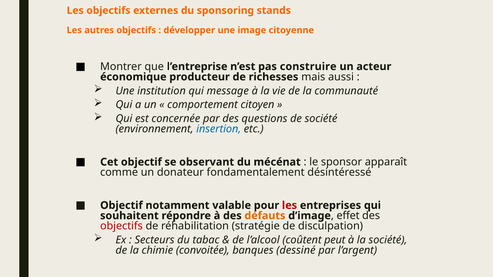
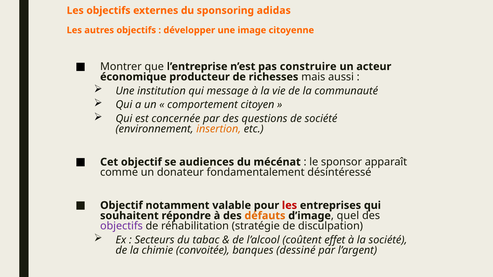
stands: stands -> adidas
insertion colour: blue -> orange
observant: observant -> audiences
effet: effet -> quel
objectifs at (121, 226) colour: red -> purple
peut: peut -> effet
